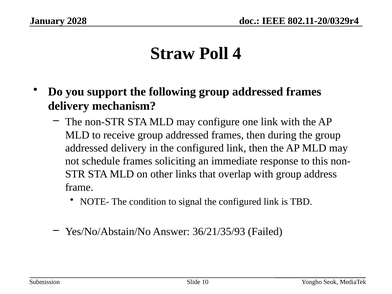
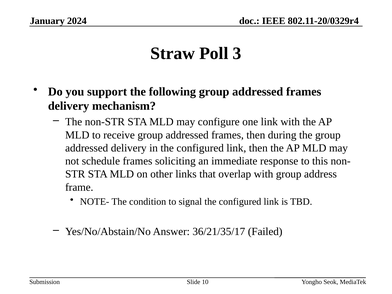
2028: 2028 -> 2024
4: 4 -> 3
36/21/35/93: 36/21/35/93 -> 36/21/35/17
